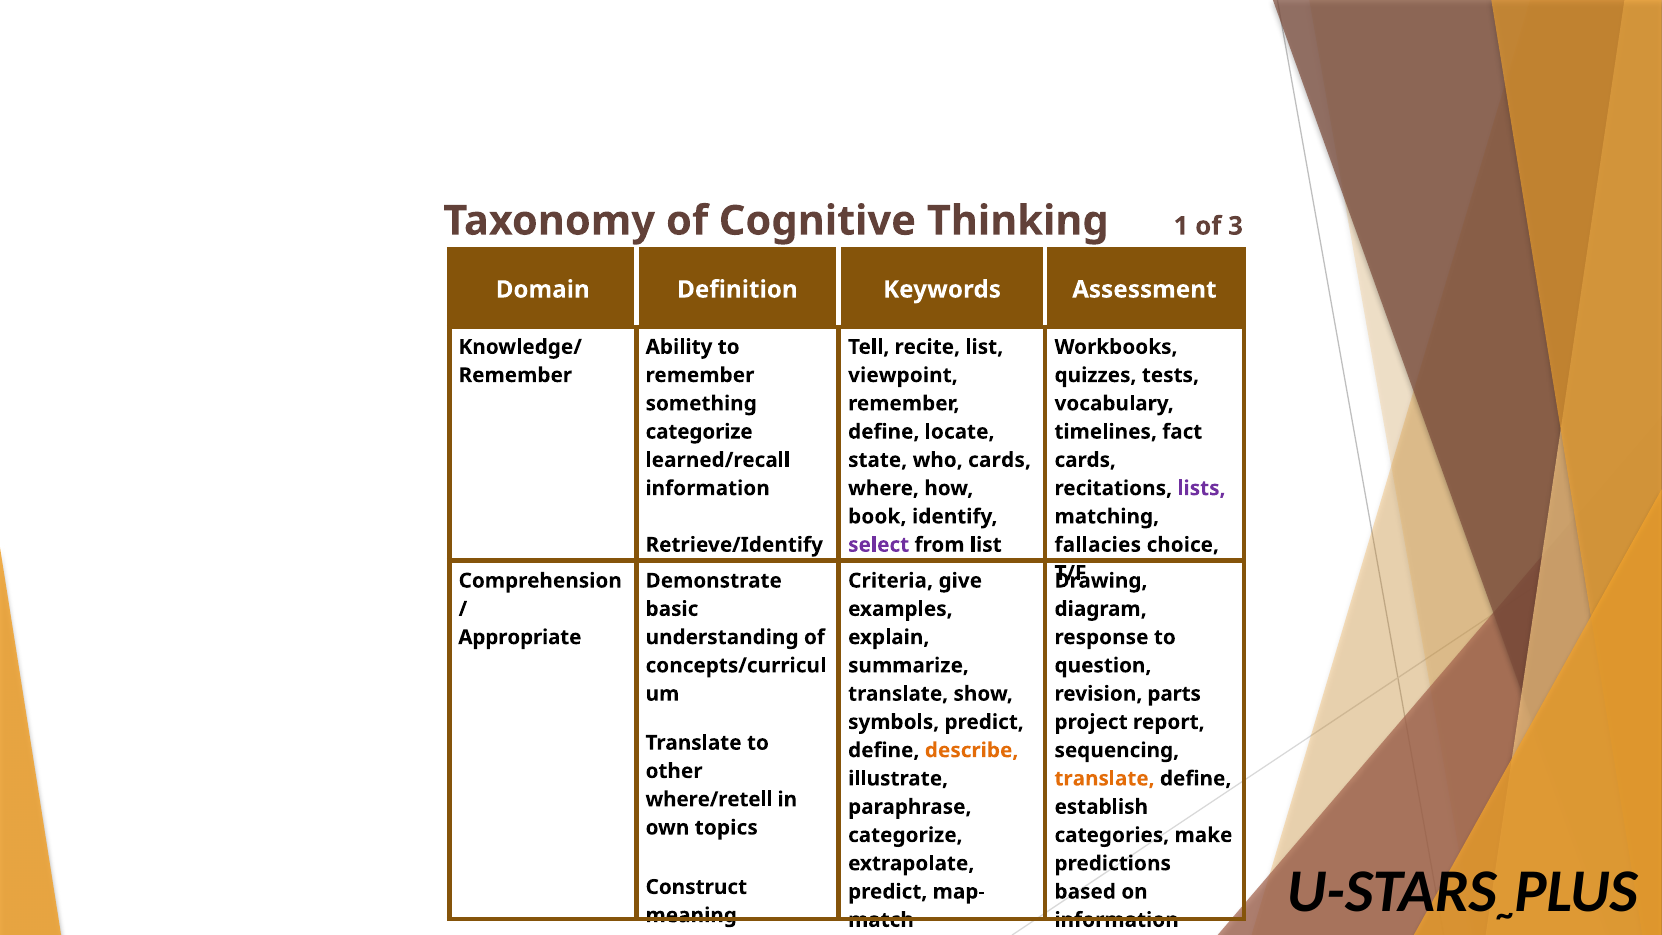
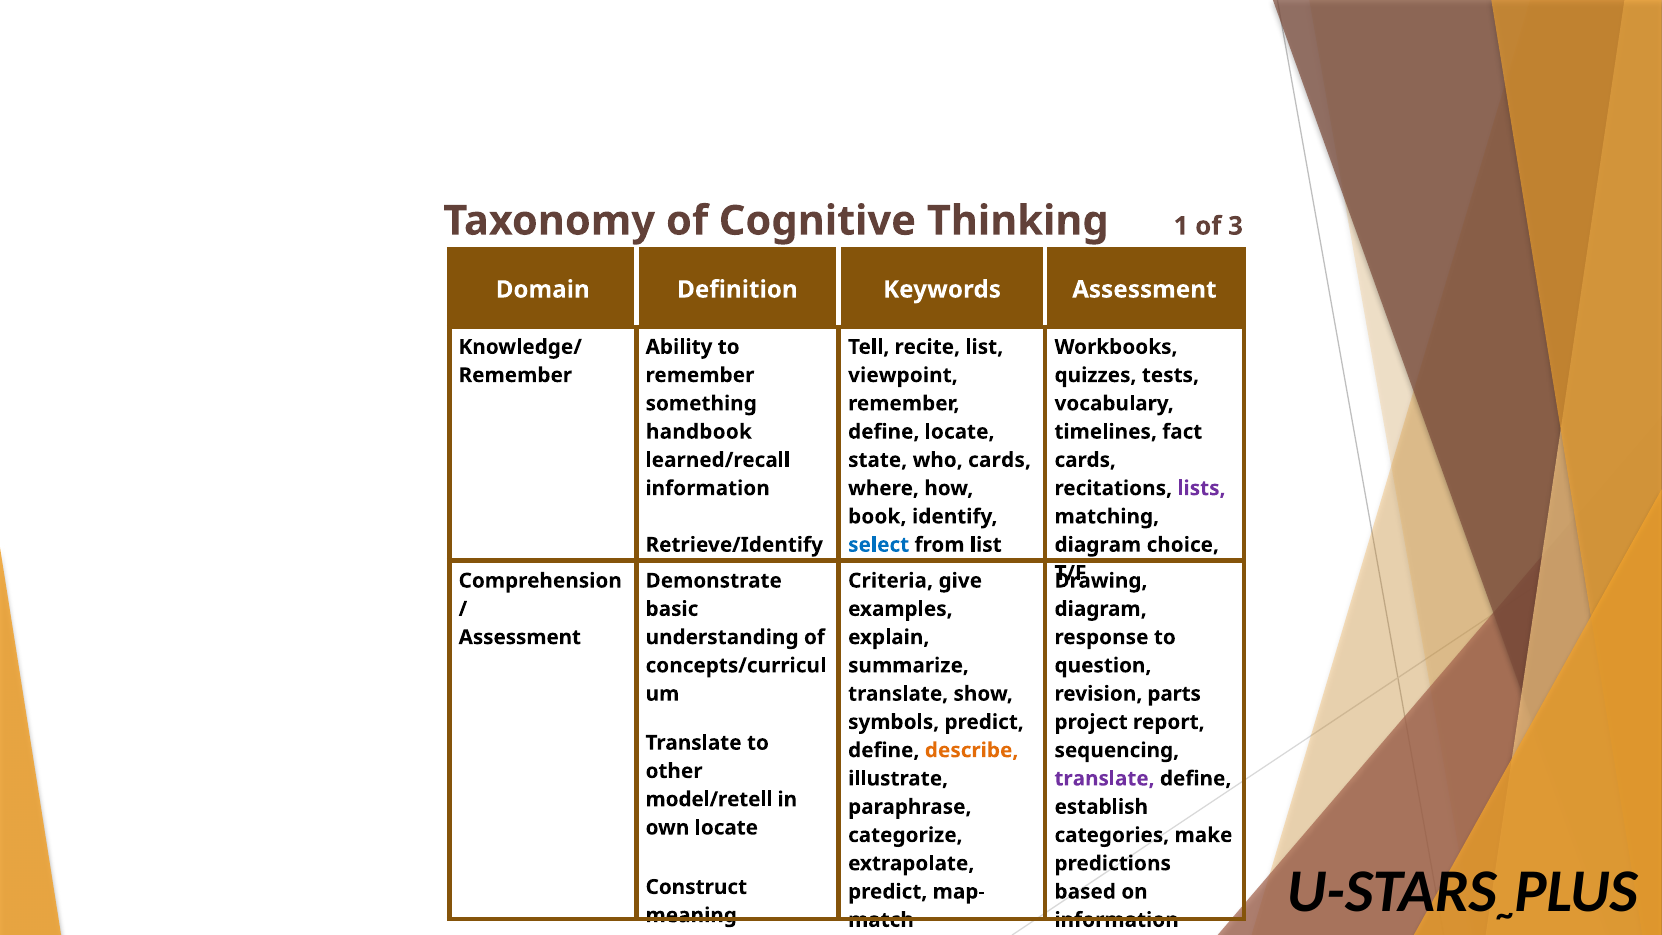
categorize at (699, 432): categorize -> handbook
select colour: purple -> blue
fallacies at (1098, 545): fallacies -> diagram
Appropriate at (520, 637): Appropriate -> Assessment
translate at (1105, 779) colour: orange -> purple
where/retell: where/retell -> model/retell
own topics: topics -> locate
